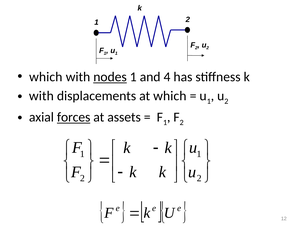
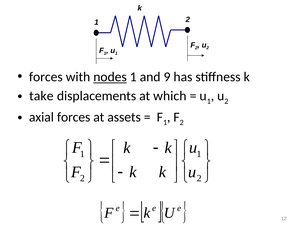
which at (46, 77): which -> forces
4: 4 -> 9
with at (41, 96): with -> take
forces at (74, 117) underline: present -> none
